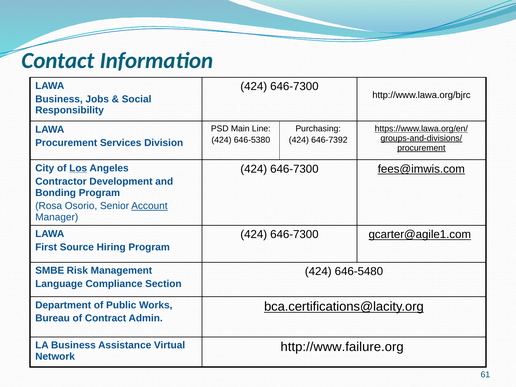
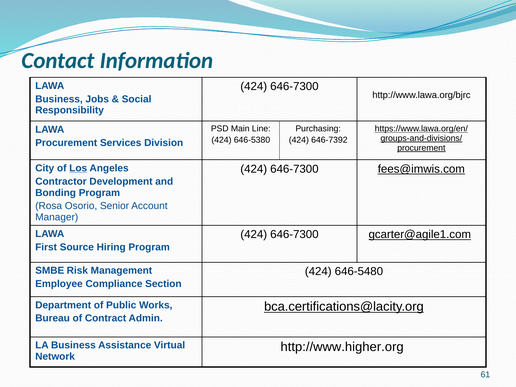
Account underline: present -> none
Language: Language -> Employee
http://www.failure.org: http://www.failure.org -> http://www.higher.org
